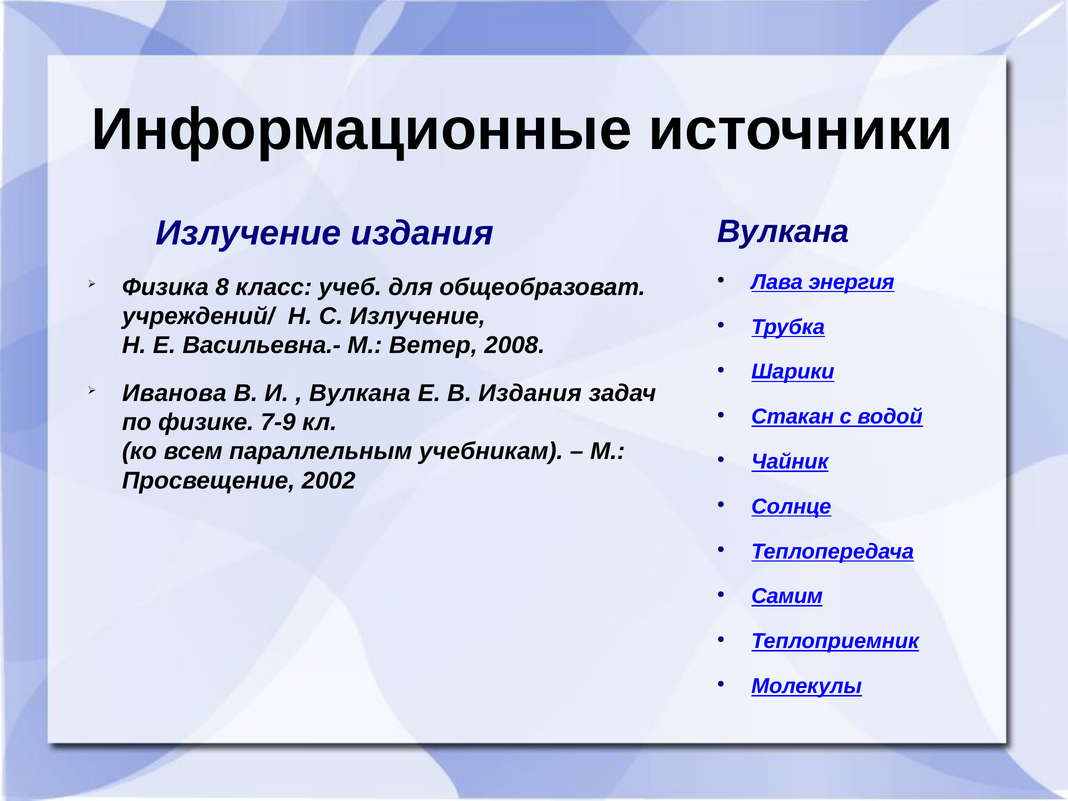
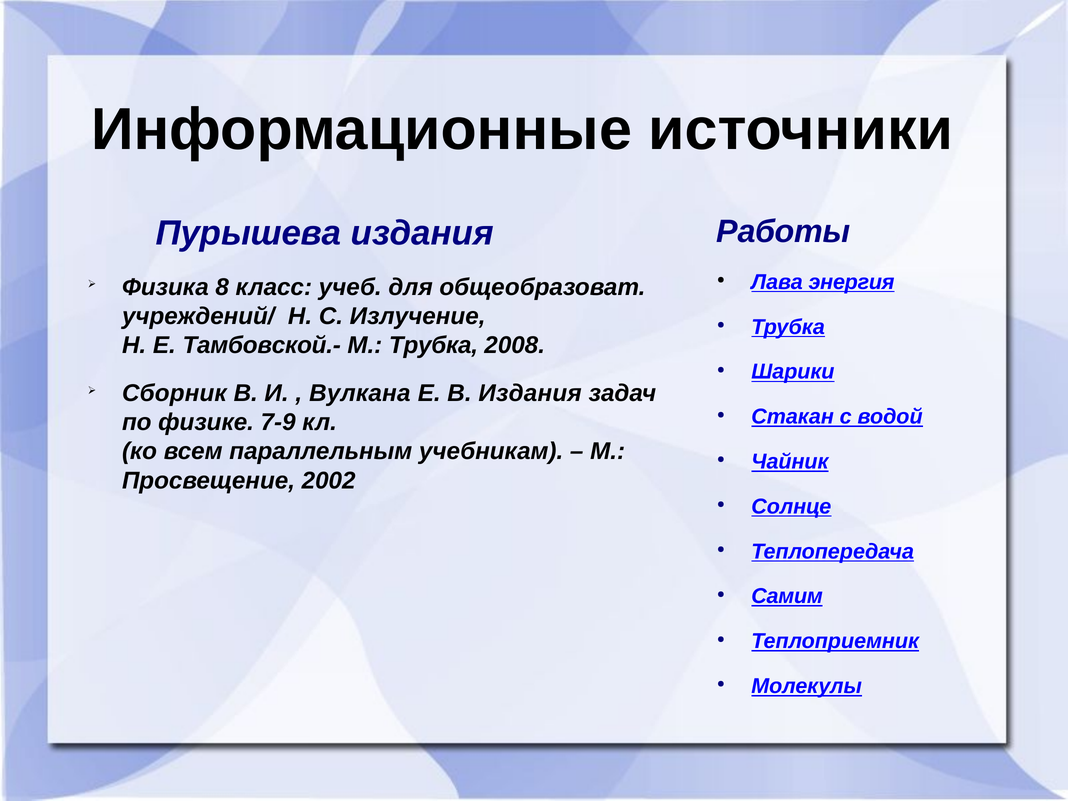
Вулкана at (783, 231): Вулкана -> Работы
Излучение at (248, 233): Излучение -> Пурышева
Васильевна.-: Васильевна.- -> Тамбовской.-
М Ветер: Ветер -> Трубка
Иванова: Иванова -> Сборник
